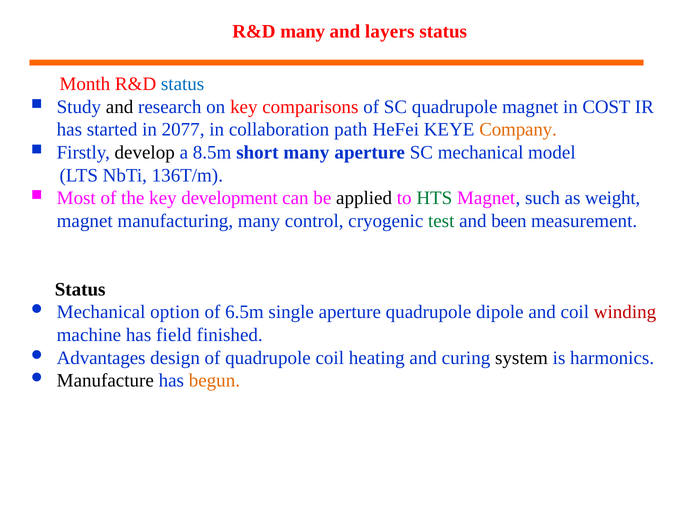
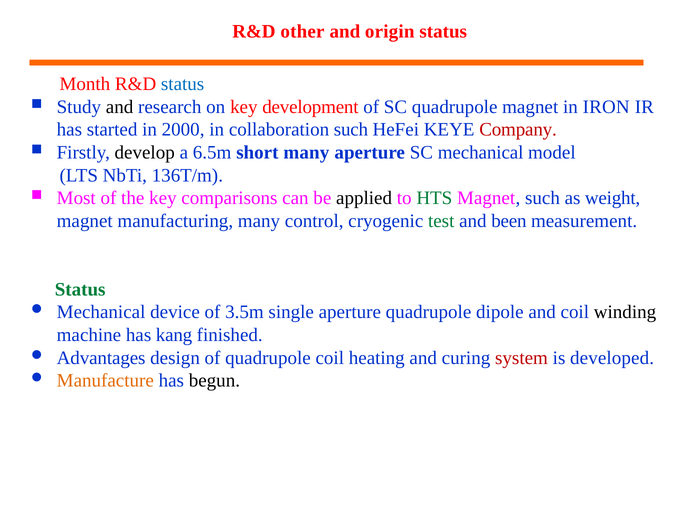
R&D many: many -> other
layers: layers -> origin
comparisons: comparisons -> development
COST: COST -> IRON
2077: 2077 -> 2000
collaboration path: path -> such
Company colour: orange -> red
8.5m: 8.5m -> 6.5m
development: development -> comparisons
Status at (80, 289) colour: black -> green
option: option -> device
6.5m: 6.5m -> 3.5m
winding colour: red -> black
field: field -> kang
system colour: black -> red
harmonics: harmonics -> developed
Manufacture colour: black -> orange
begun colour: orange -> black
